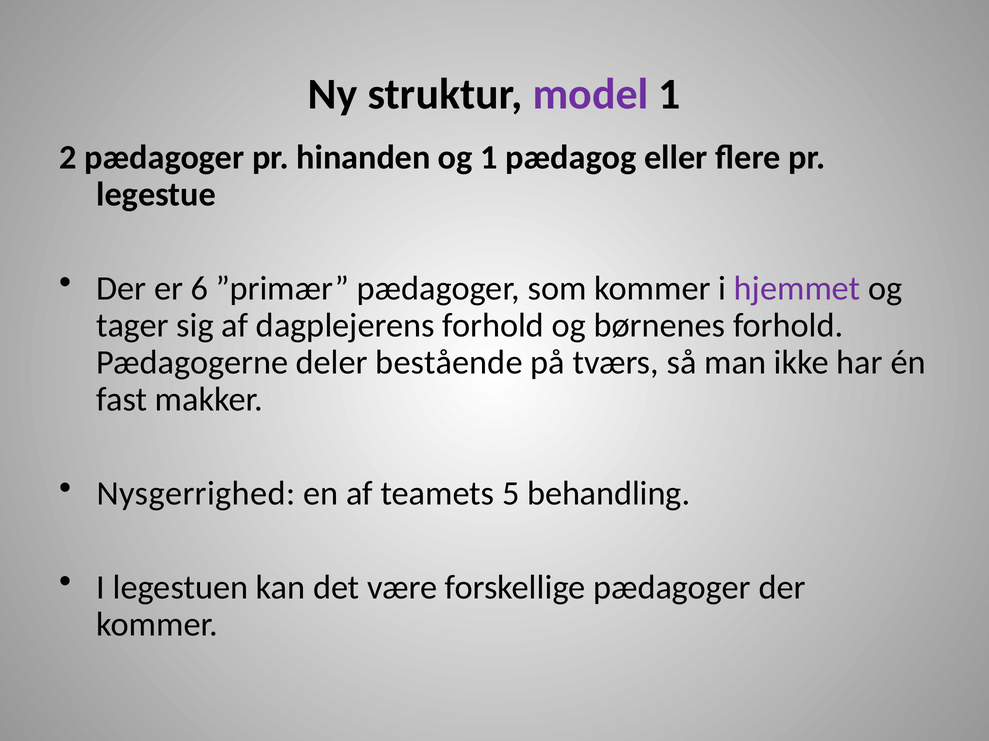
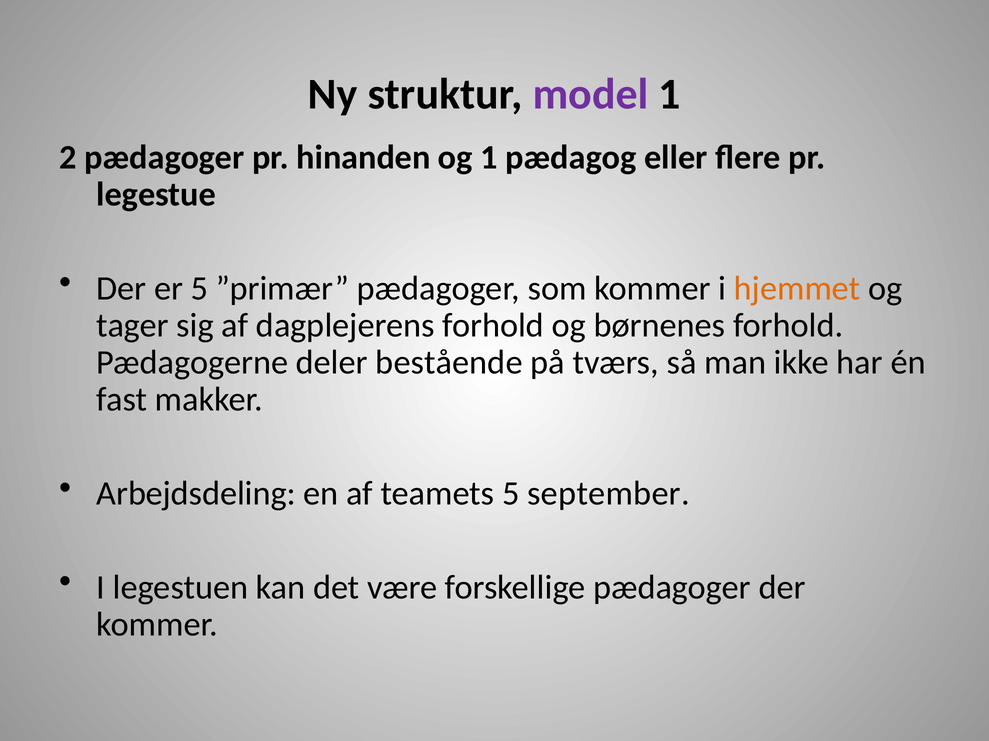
er 6: 6 -> 5
hjemmet colour: purple -> orange
Nysgerrighed: Nysgerrighed -> Arbejdsdeling
behandling: behandling -> september
